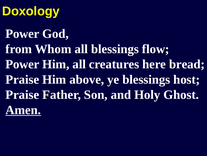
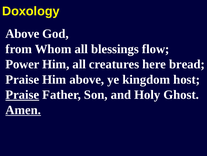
Power at (22, 34): Power -> Above
ye blessings: blessings -> kingdom
Praise at (22, 94) underline: none -> present
